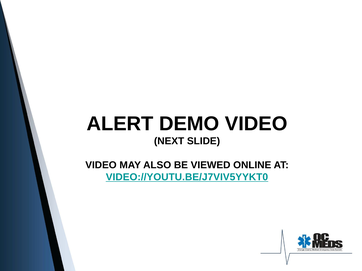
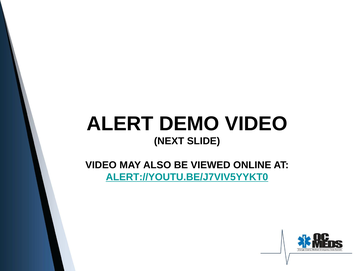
VIDEO://YOUTU.BE/J7VIV5YYKT0: VIDEO://YOUTU.BE/J7VIV5YYKT0 -> ALERT://YOUTU.BE/J7VIV5YYKT0
